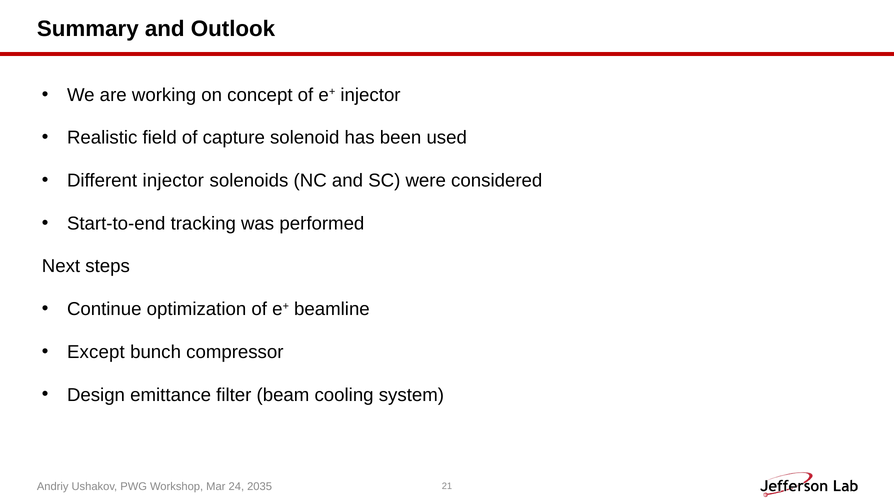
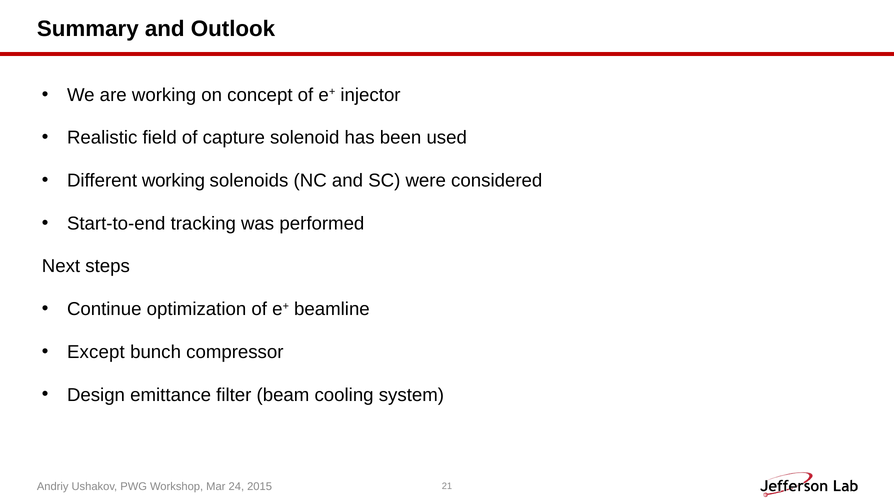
Different injector: injector -> working
2035: 2035 -> 2015
